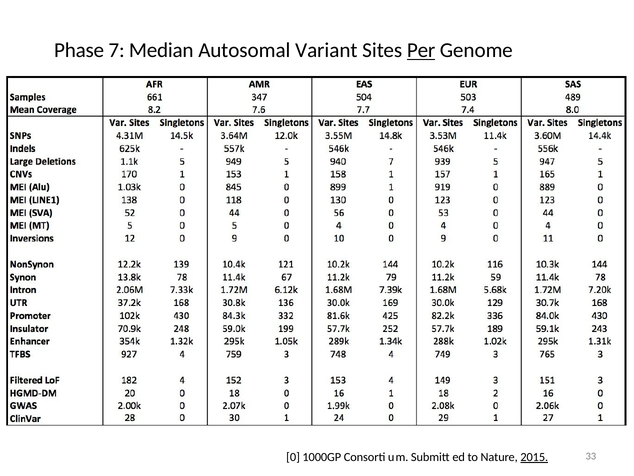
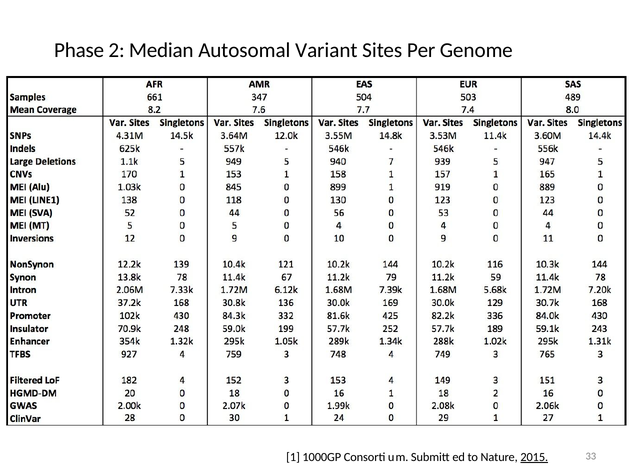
7: 7 -> 2
Per underline: present -> none
0: 0 -> 1
